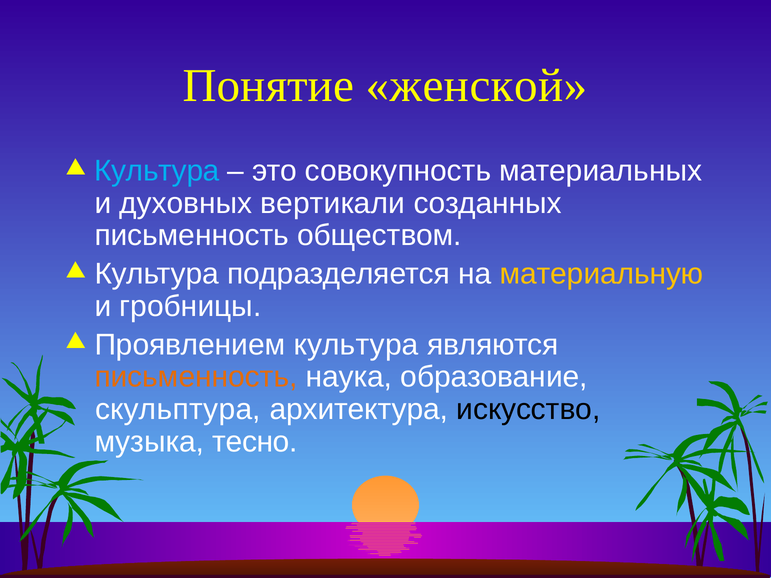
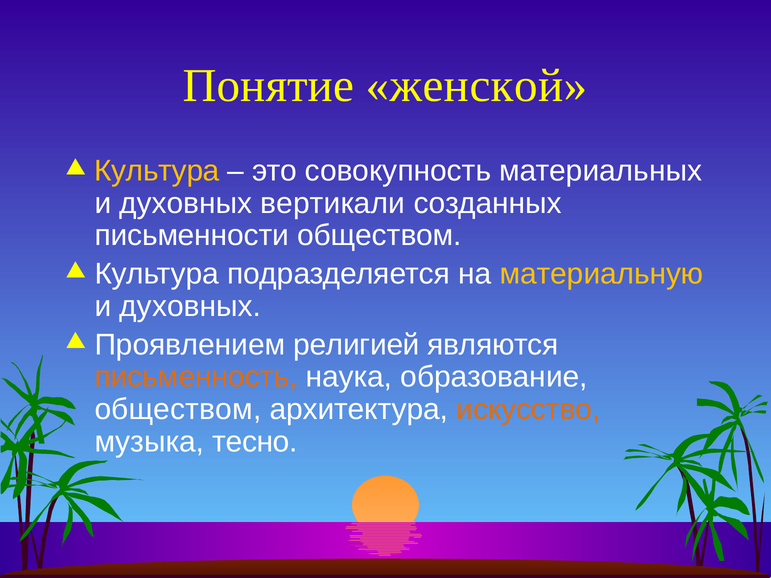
Культура at (157, 171) colour: light blue -> yellow
письменность at (192, 236): письменность -> письменности
гробницы at (190, 306): гробницы -> духовных
Проявлением культура: культура -> религией
скульптура at (178, 410): скульптура -> обществом
искусство colour: black -> orange
